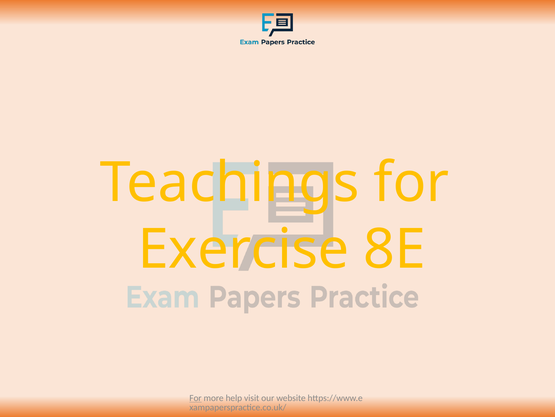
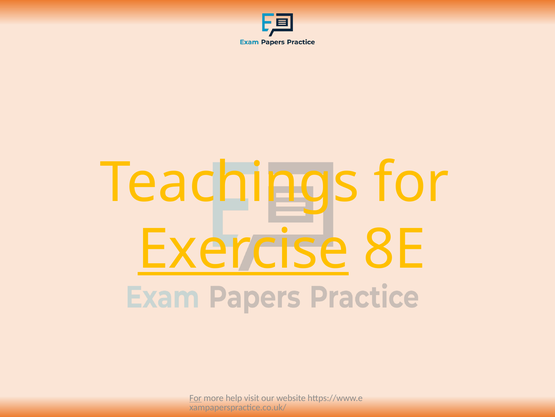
Exercise underline: none -> present
